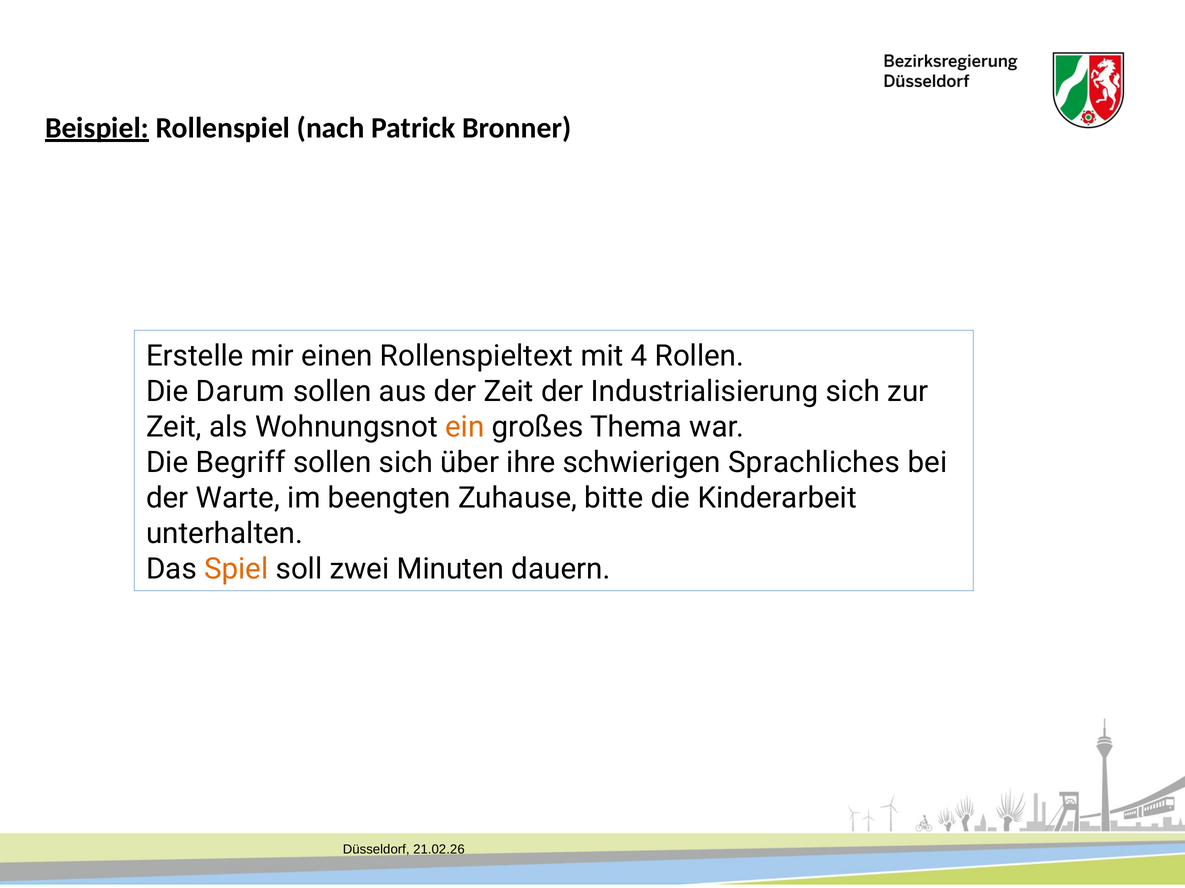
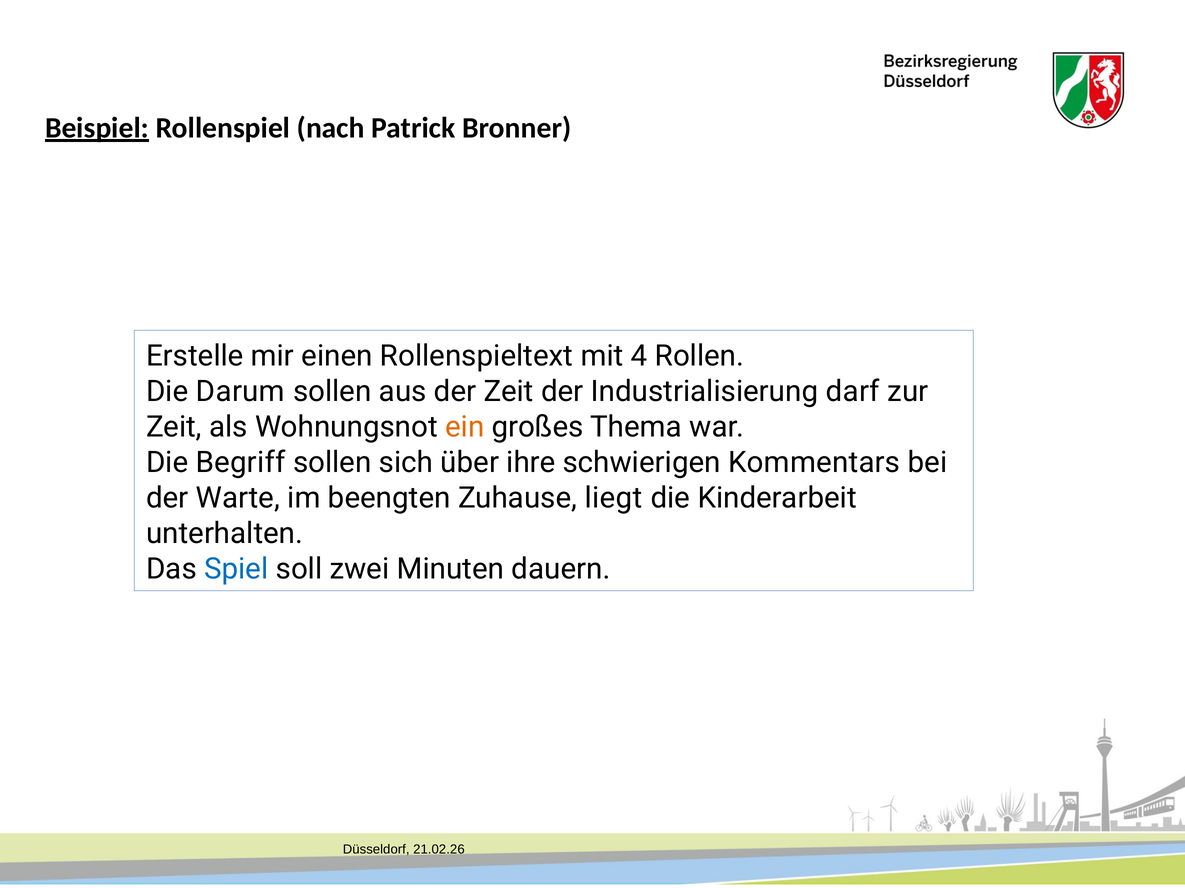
Industrialisierung sich: sich -> darf
Sprachliches: Sprachliches -> Kommentars
bitte: bitte -> liegt
Spiel colour: orange -> blue
